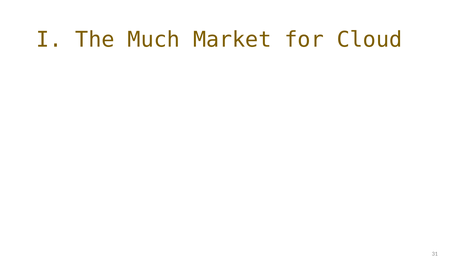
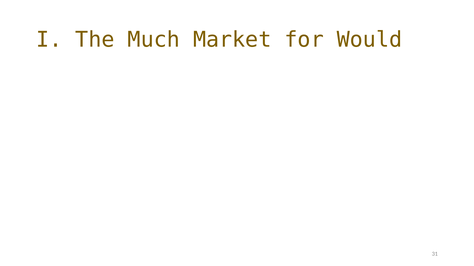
Cloud: Cloud -> Would
